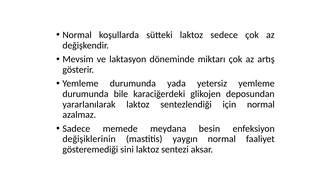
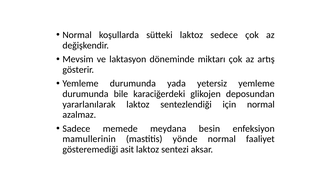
değişiklerinin: değişiklerinin -> mamullerinin
yaygın: yaygın -> yönde
sini: sini -> asit
